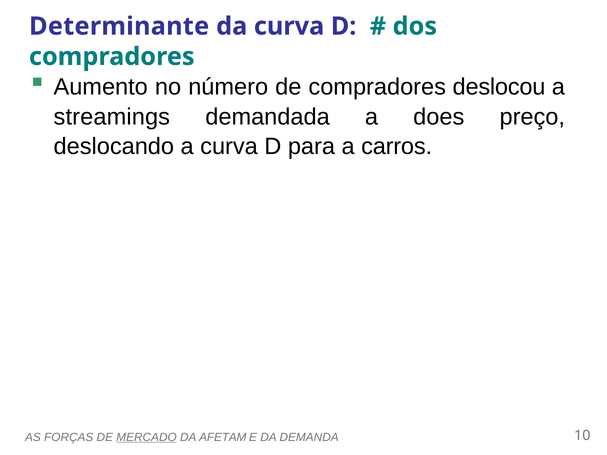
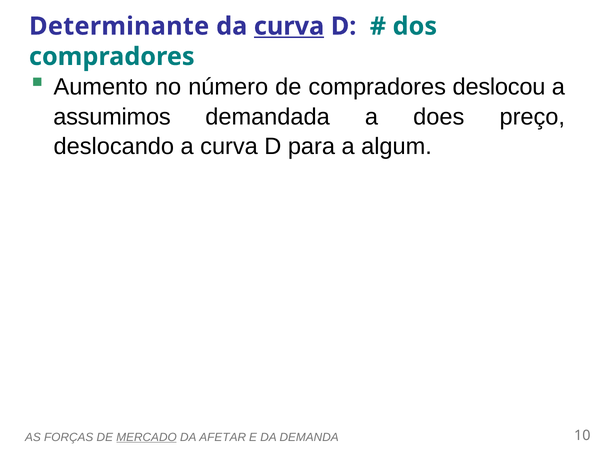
curva at (289, 26) underline: none -> present
streamings: streamings -> assumimos
carros: carros -> algum
AFETAM: AFETAM -> AFETAR
